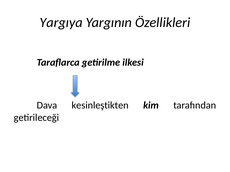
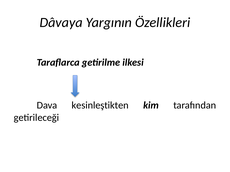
Yargıya: Yargıya -> Dâvaya
